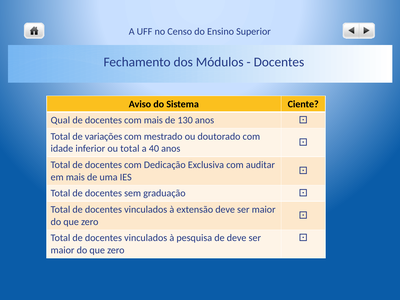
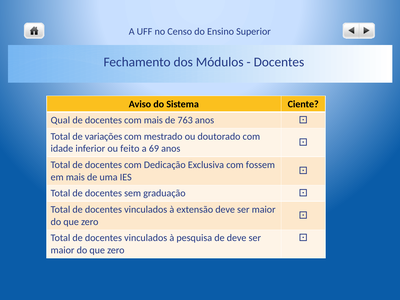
130: 130 -> 763
ou total: total -> feito
40: 40 -> 69
auditar: auditar -> fossem
